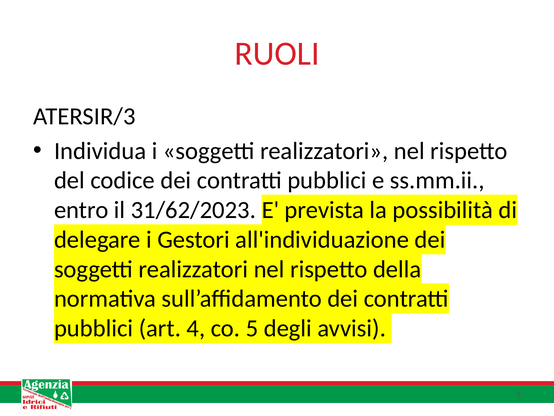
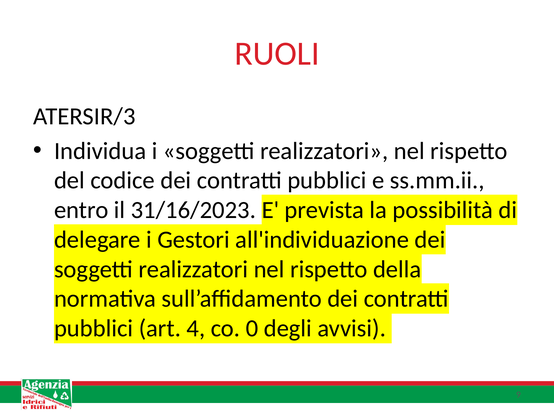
31/62/2023: 31/62/2023 -> 31/16/2023
5: 5 -> 0
